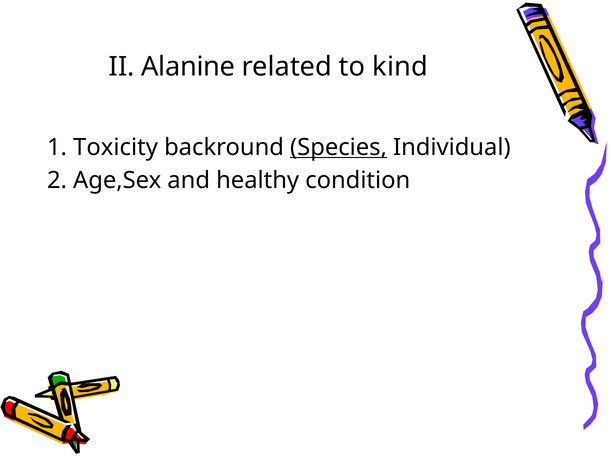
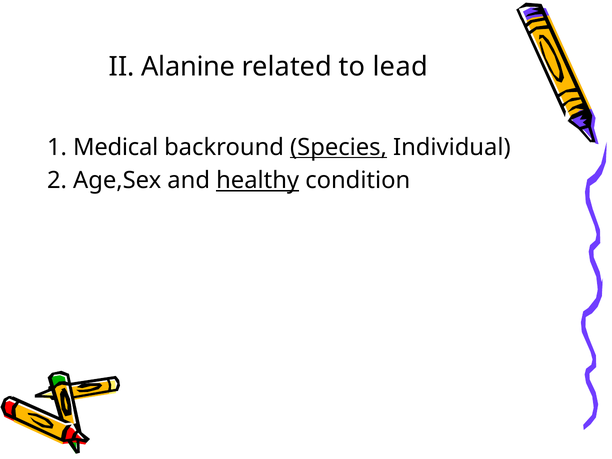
kind: kind -> lead
Toxicity: Toxicity -> Medical
healthy underline: none -> present
